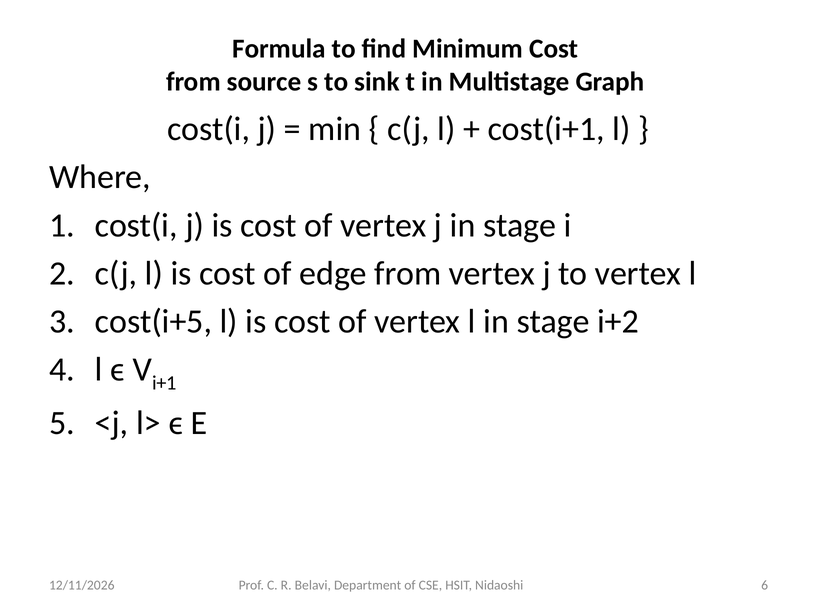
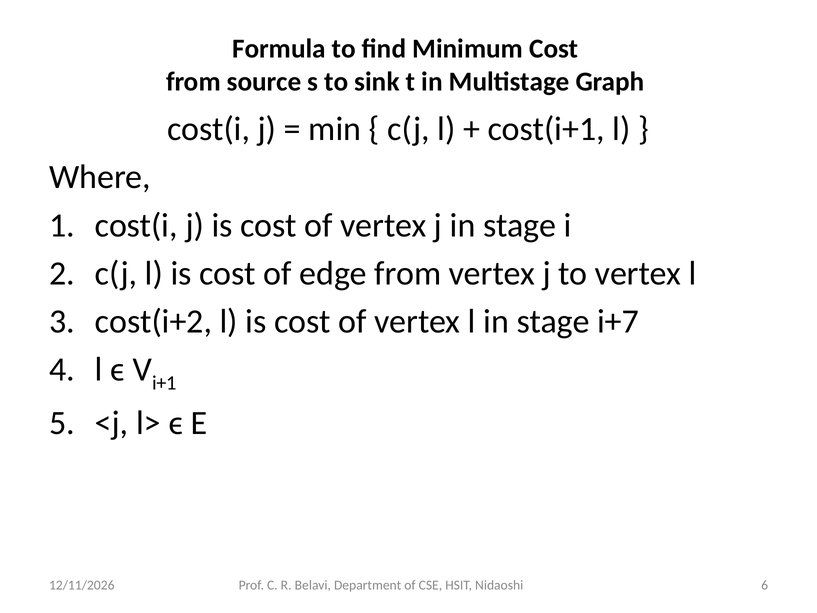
cost(i+5: cost(i+5 -> cost(i+2
i+2: i+2 -> i+7
